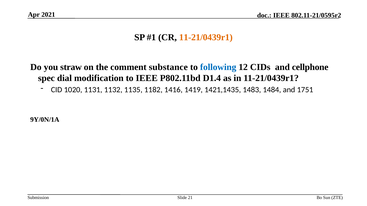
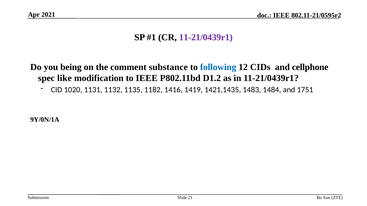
11-21/0439r1 at (206, 37) colour: orange -> purple
straw: straw -> being
dial: dial -> like
D1.4: D1.4 -> D1.2
